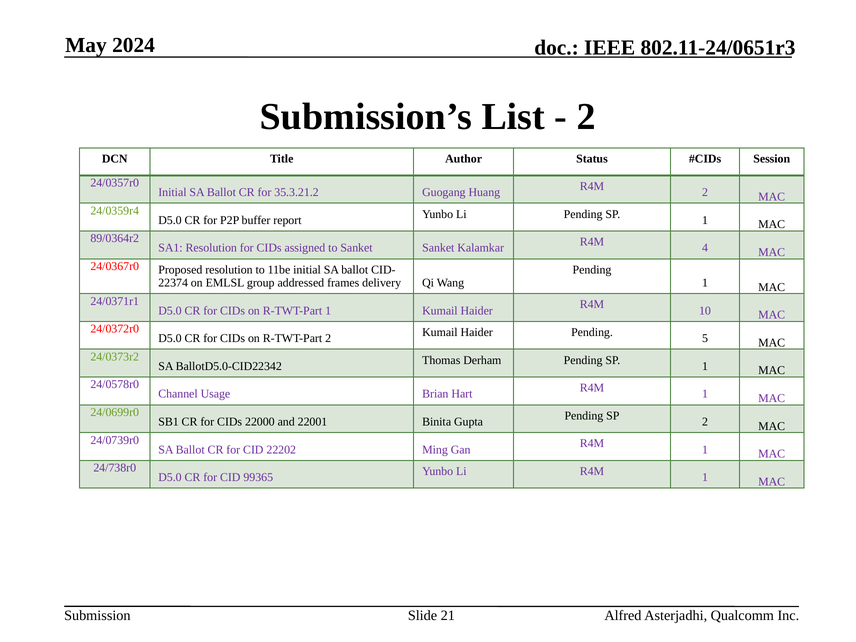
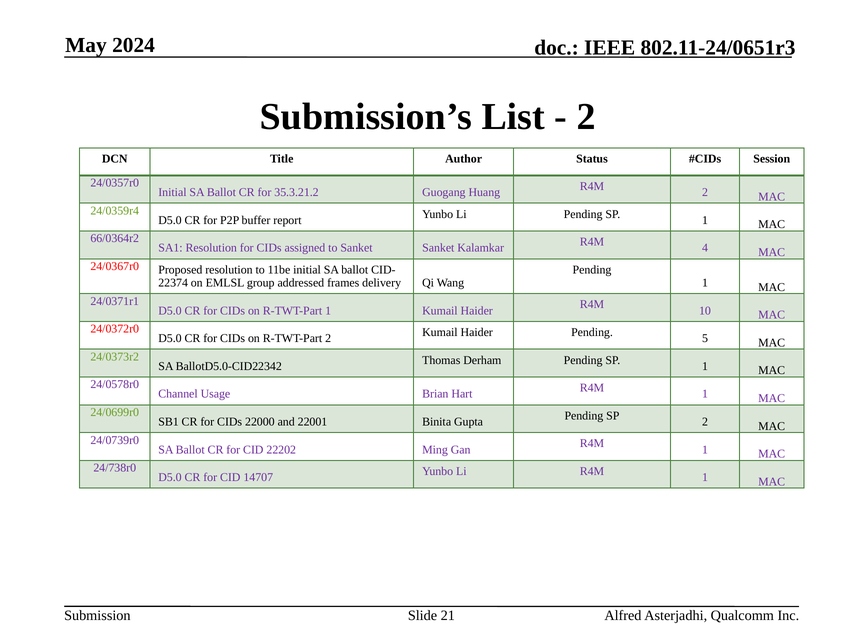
89/0364r2: 89/0364r2 -> 66/0364r2
99365: 99365 -> 14707
